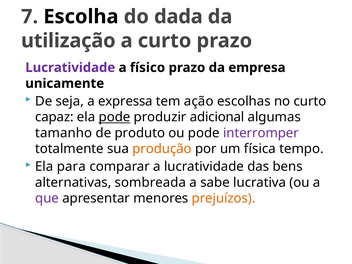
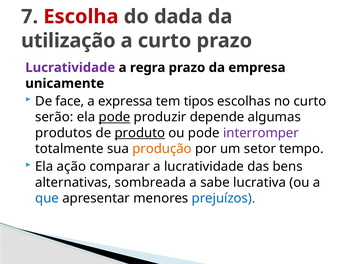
Escolha colour: black -> red
físico: físico -> regra
seja: seja -> face
ação: ação -> tipos
capaz: capaz -> serão
adicional: adicional -> depende
tamanho: tamanho -> produtos
produto underline: none -> present
física: física -> setor
para: para -> ação
que colour: purple -> blue
prejuízos colour: orange -> blue
